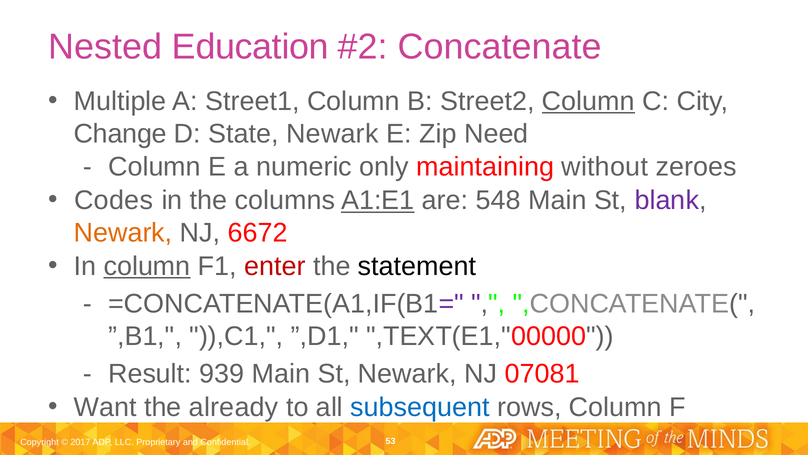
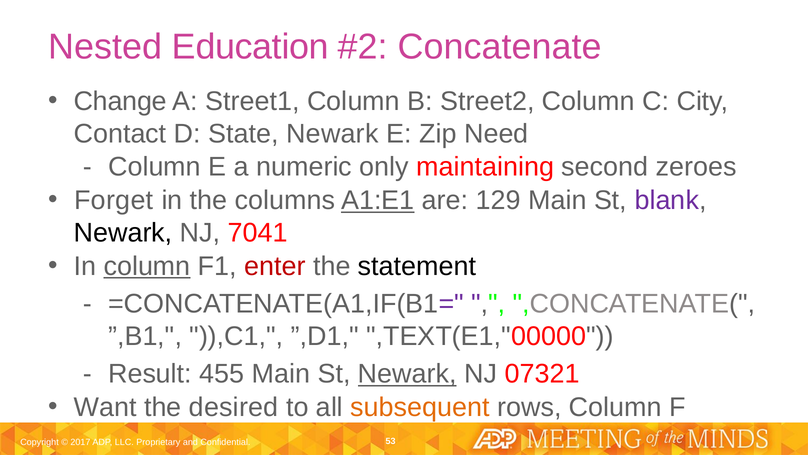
Multiple: Multiple -> Change
Column at (588, 101) underline: present -> none
Change: Change -> Contact
without: without -> second
Codes: Codes -> Forget
548: 548 -> 129
Newark at (123, 233) colour: orange -> black
6672: 6672 -> 7041
939: 939 -> 455
Newark at (407, 374) underline: none -> present
07081: 07081 -> 07321
already: already -> desired
subsequent colour: blue -> orange
